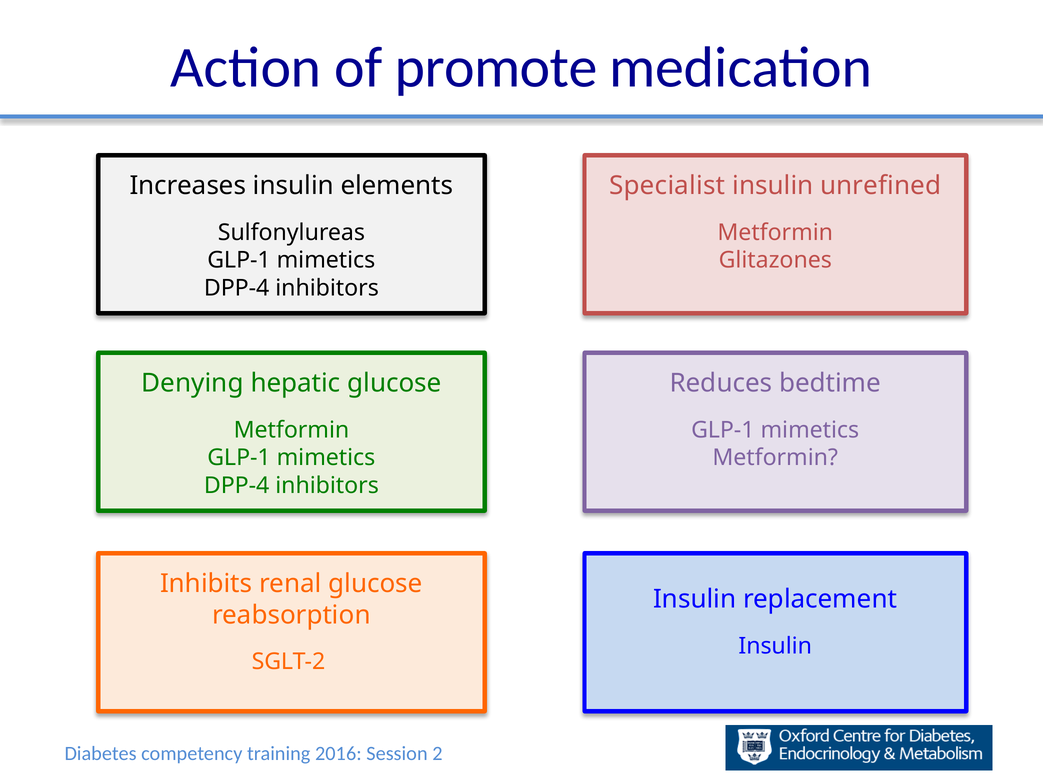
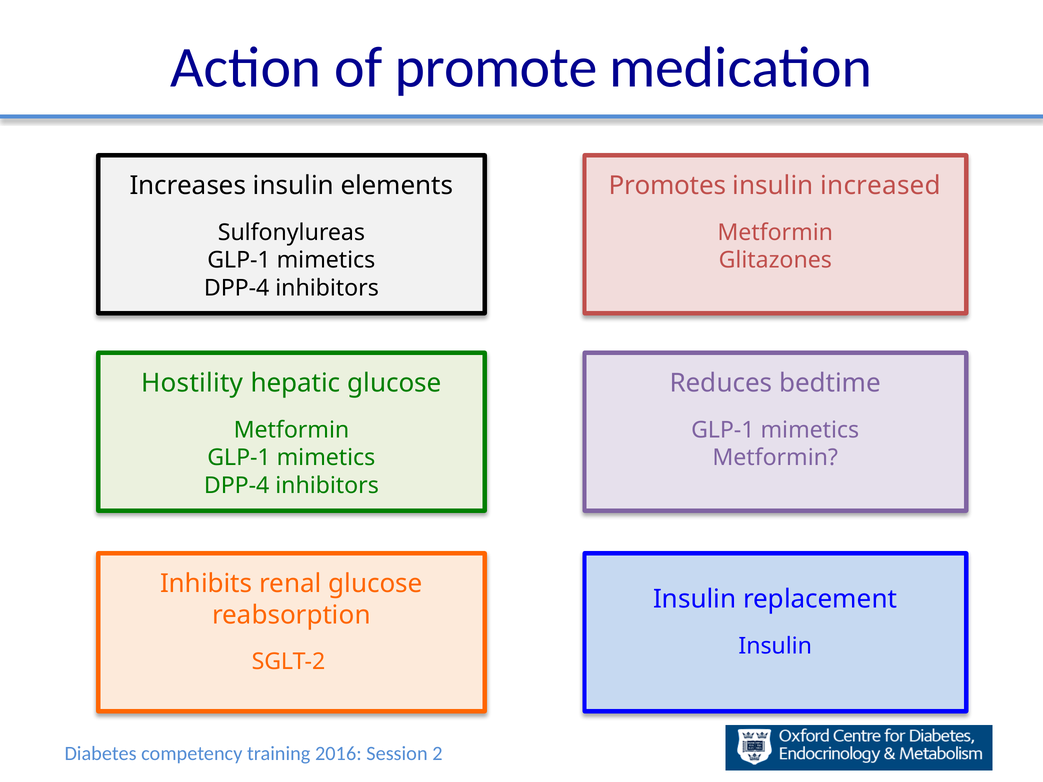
Specialist: Specialist -> Promotes
unrefined: unrefined -> increased
Denying: Denying -> Hostility
